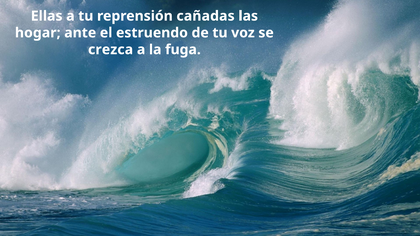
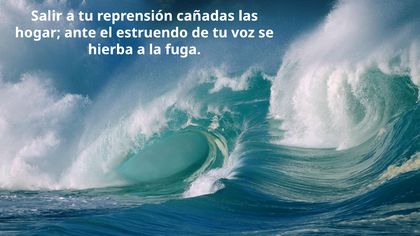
Ellas: Ellas -> Salir
crezca: crezca -> hierba
